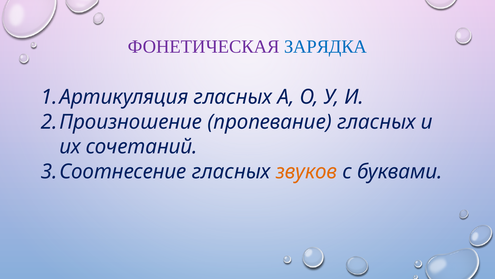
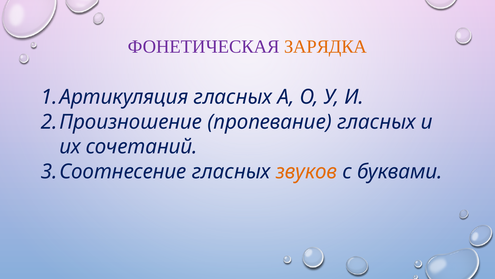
ЗАРЯДКА colour: blue -> orange
